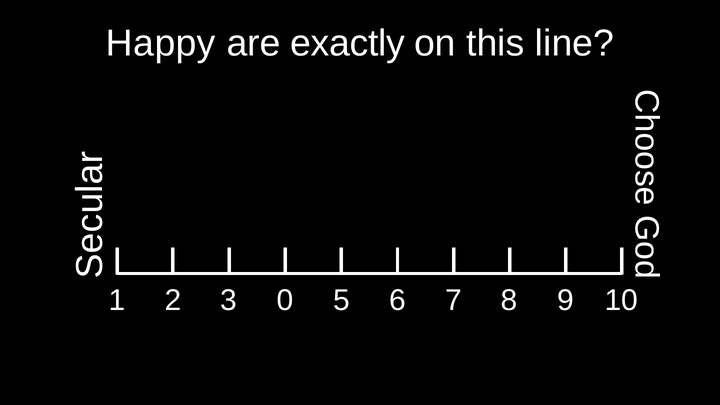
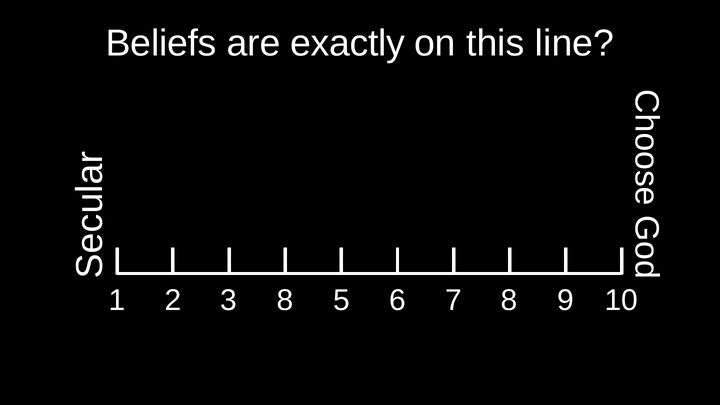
Happy: Happy -> Beliefs
3 0: 0 -> 8
